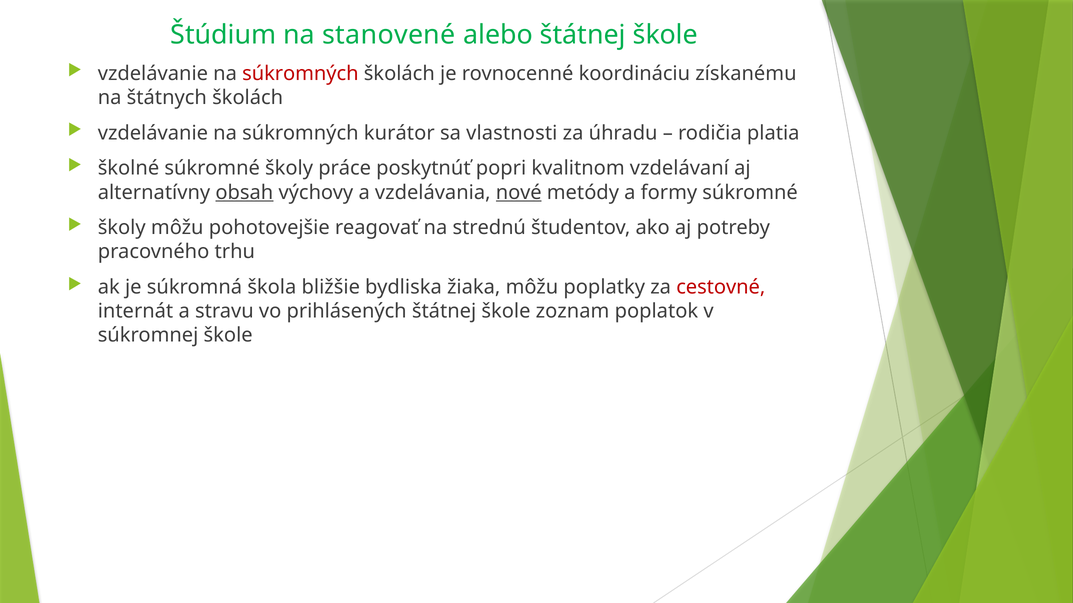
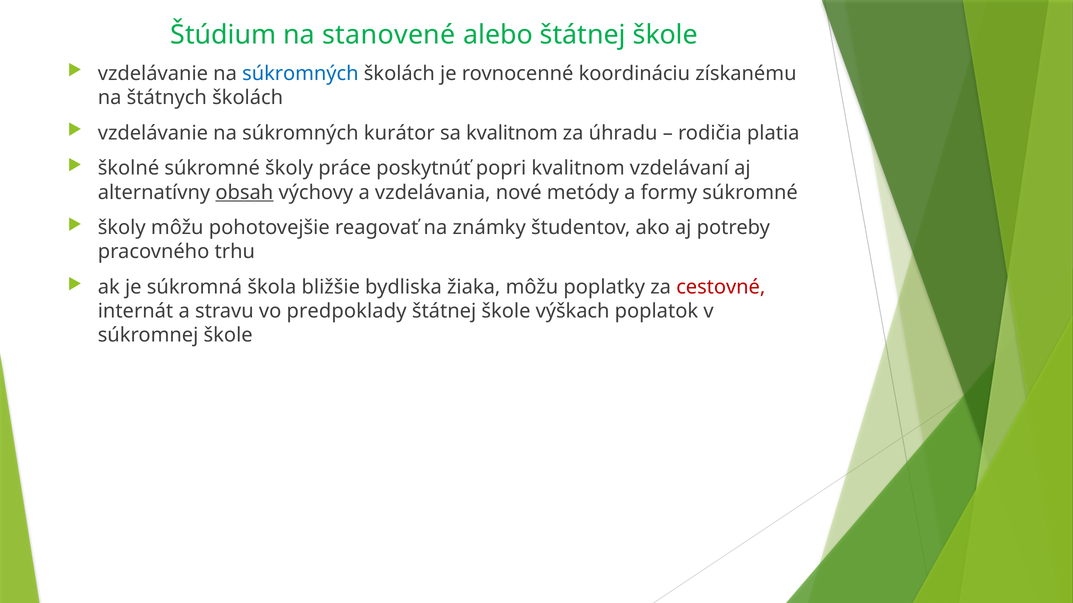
súkromných at (300, 74) colour: red -> blue
sa vlastnosti: vlastnosti -> kvalitnom
nové underline: present -> none
strednú: strednú -> známky
prihlásených: prihlásených -> predpoklady
zoznam: zoznam -> výškach
